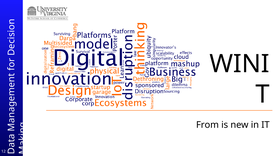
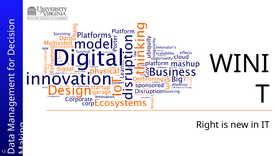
From: From -> Right
